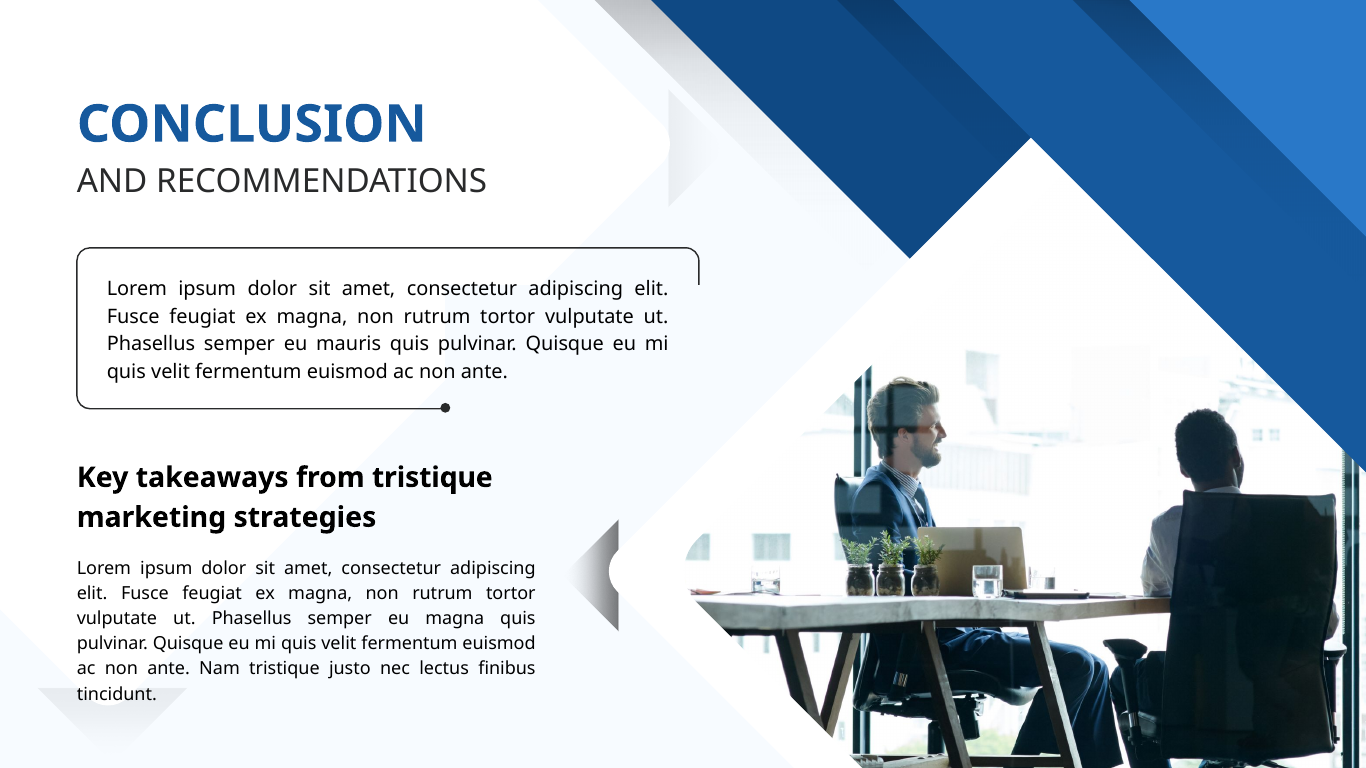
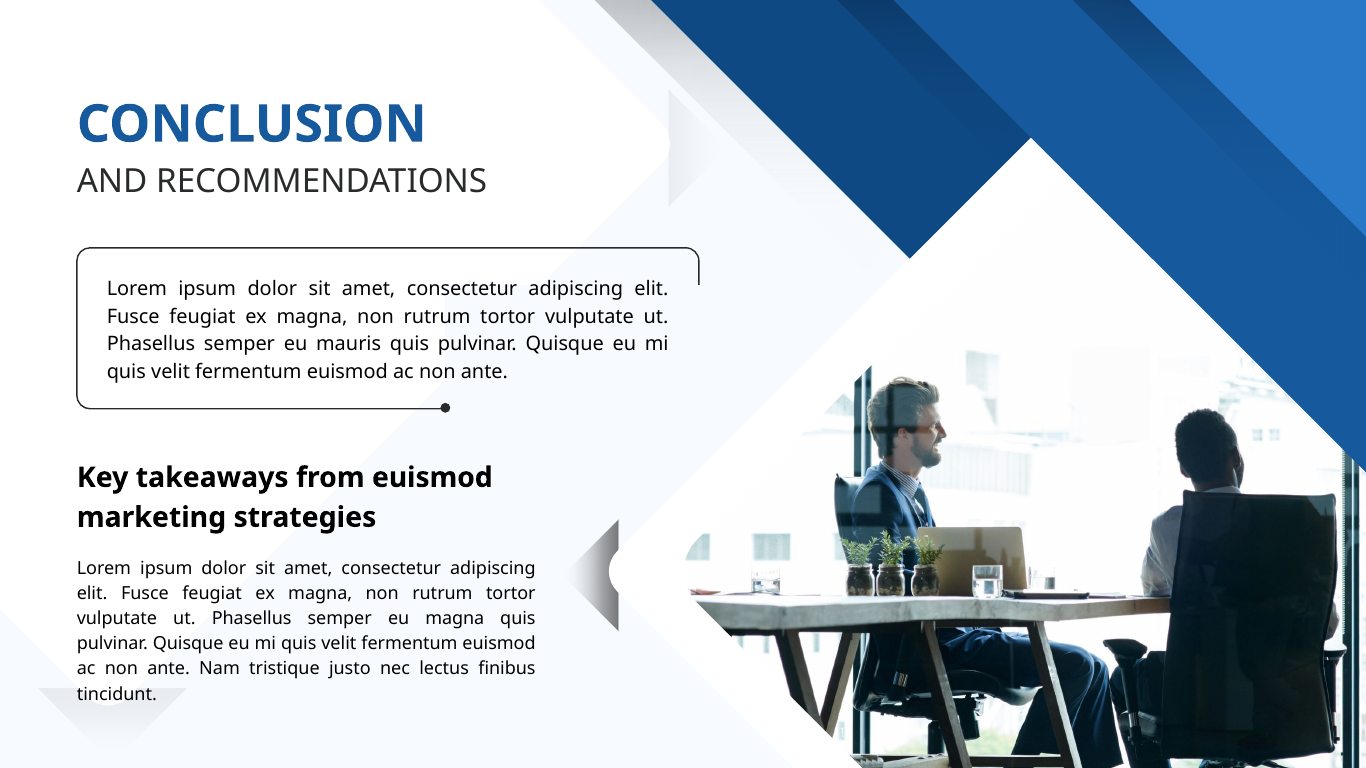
from tristique: tristique -> euismod
